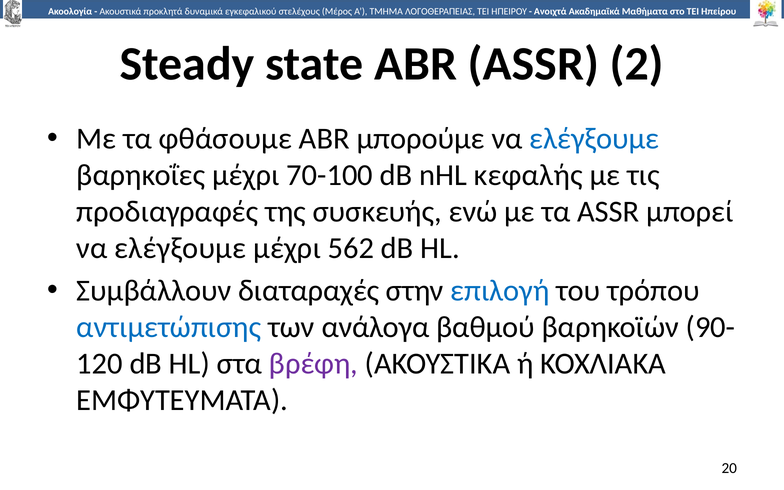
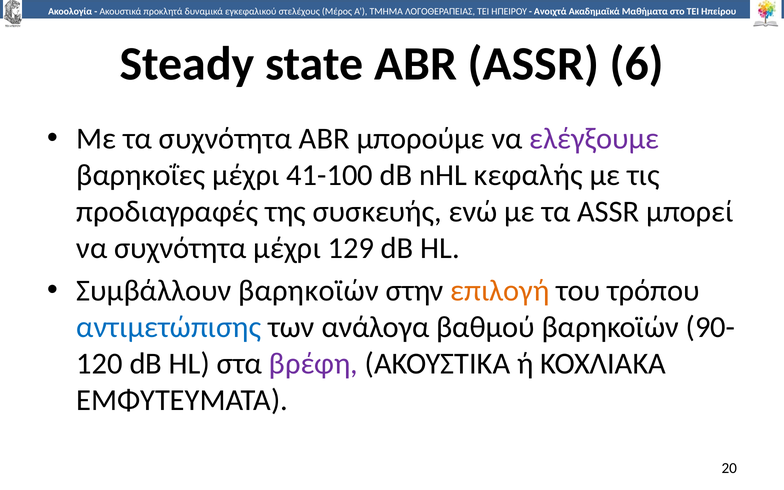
ASSR 2: 2 -> 6
τα φθάσουμε: φθάσουμε -> συχνότητα
ελέγξουμε at (594, 139) colour: blue -> purple
70-100: 70-100 -> 41-100
ελέγξουμε at (180, 248): ελέγξουμε -> συχνότητα
562: 562 -> 129
Συμβάλλουν διαταραχές: διαταραχές -> βαρηκοϊών
επιλογή colour: blue -> orange
